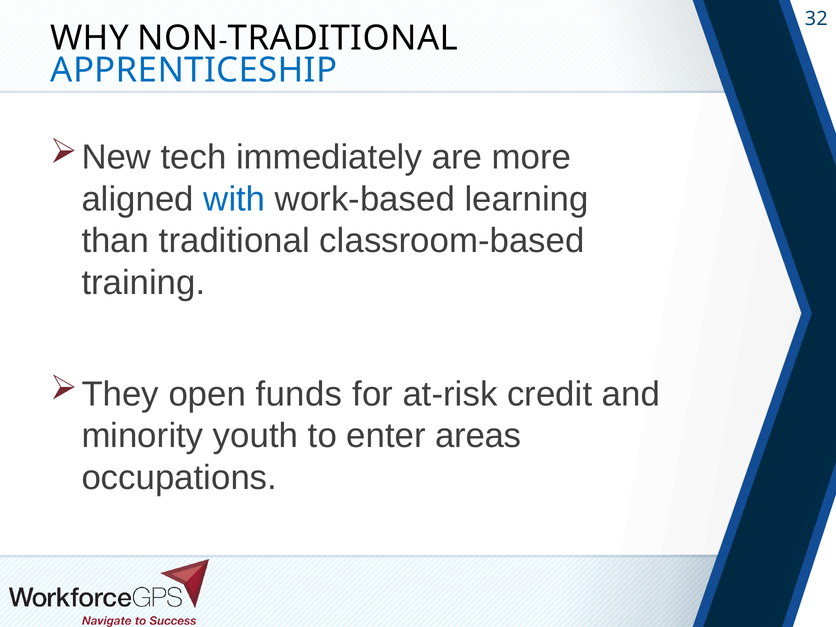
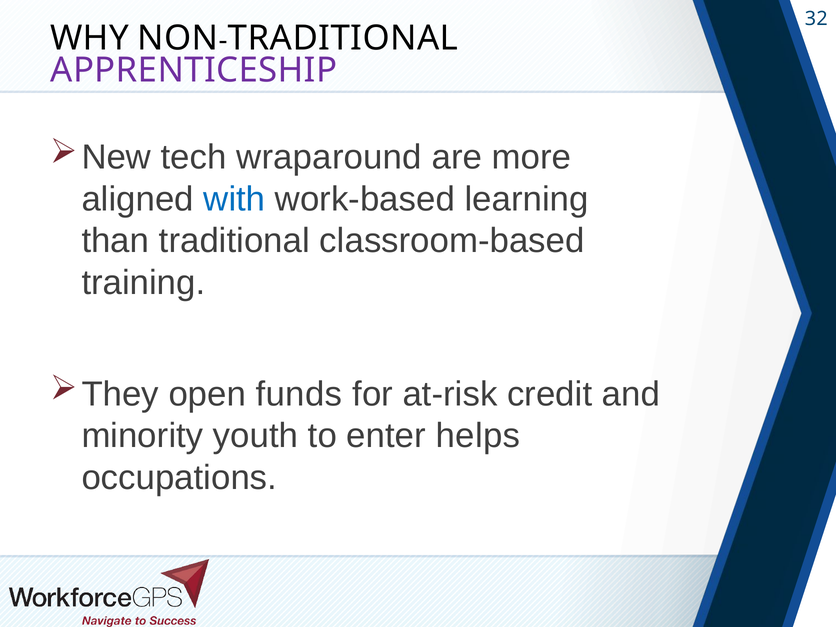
APPRENTICESHIP colour: blue -> purple
immediately: immediately -> wraparound
areas: areas -> helps
